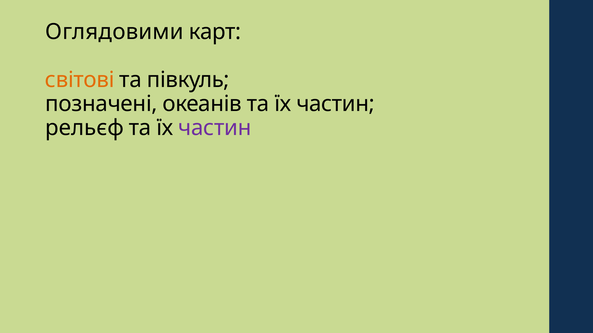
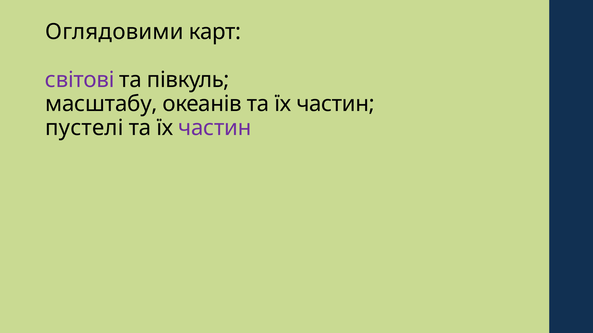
світові colour: orange -> purple
позначені: позначені -> масштабу
рельєф: рельєф -> пустелі
